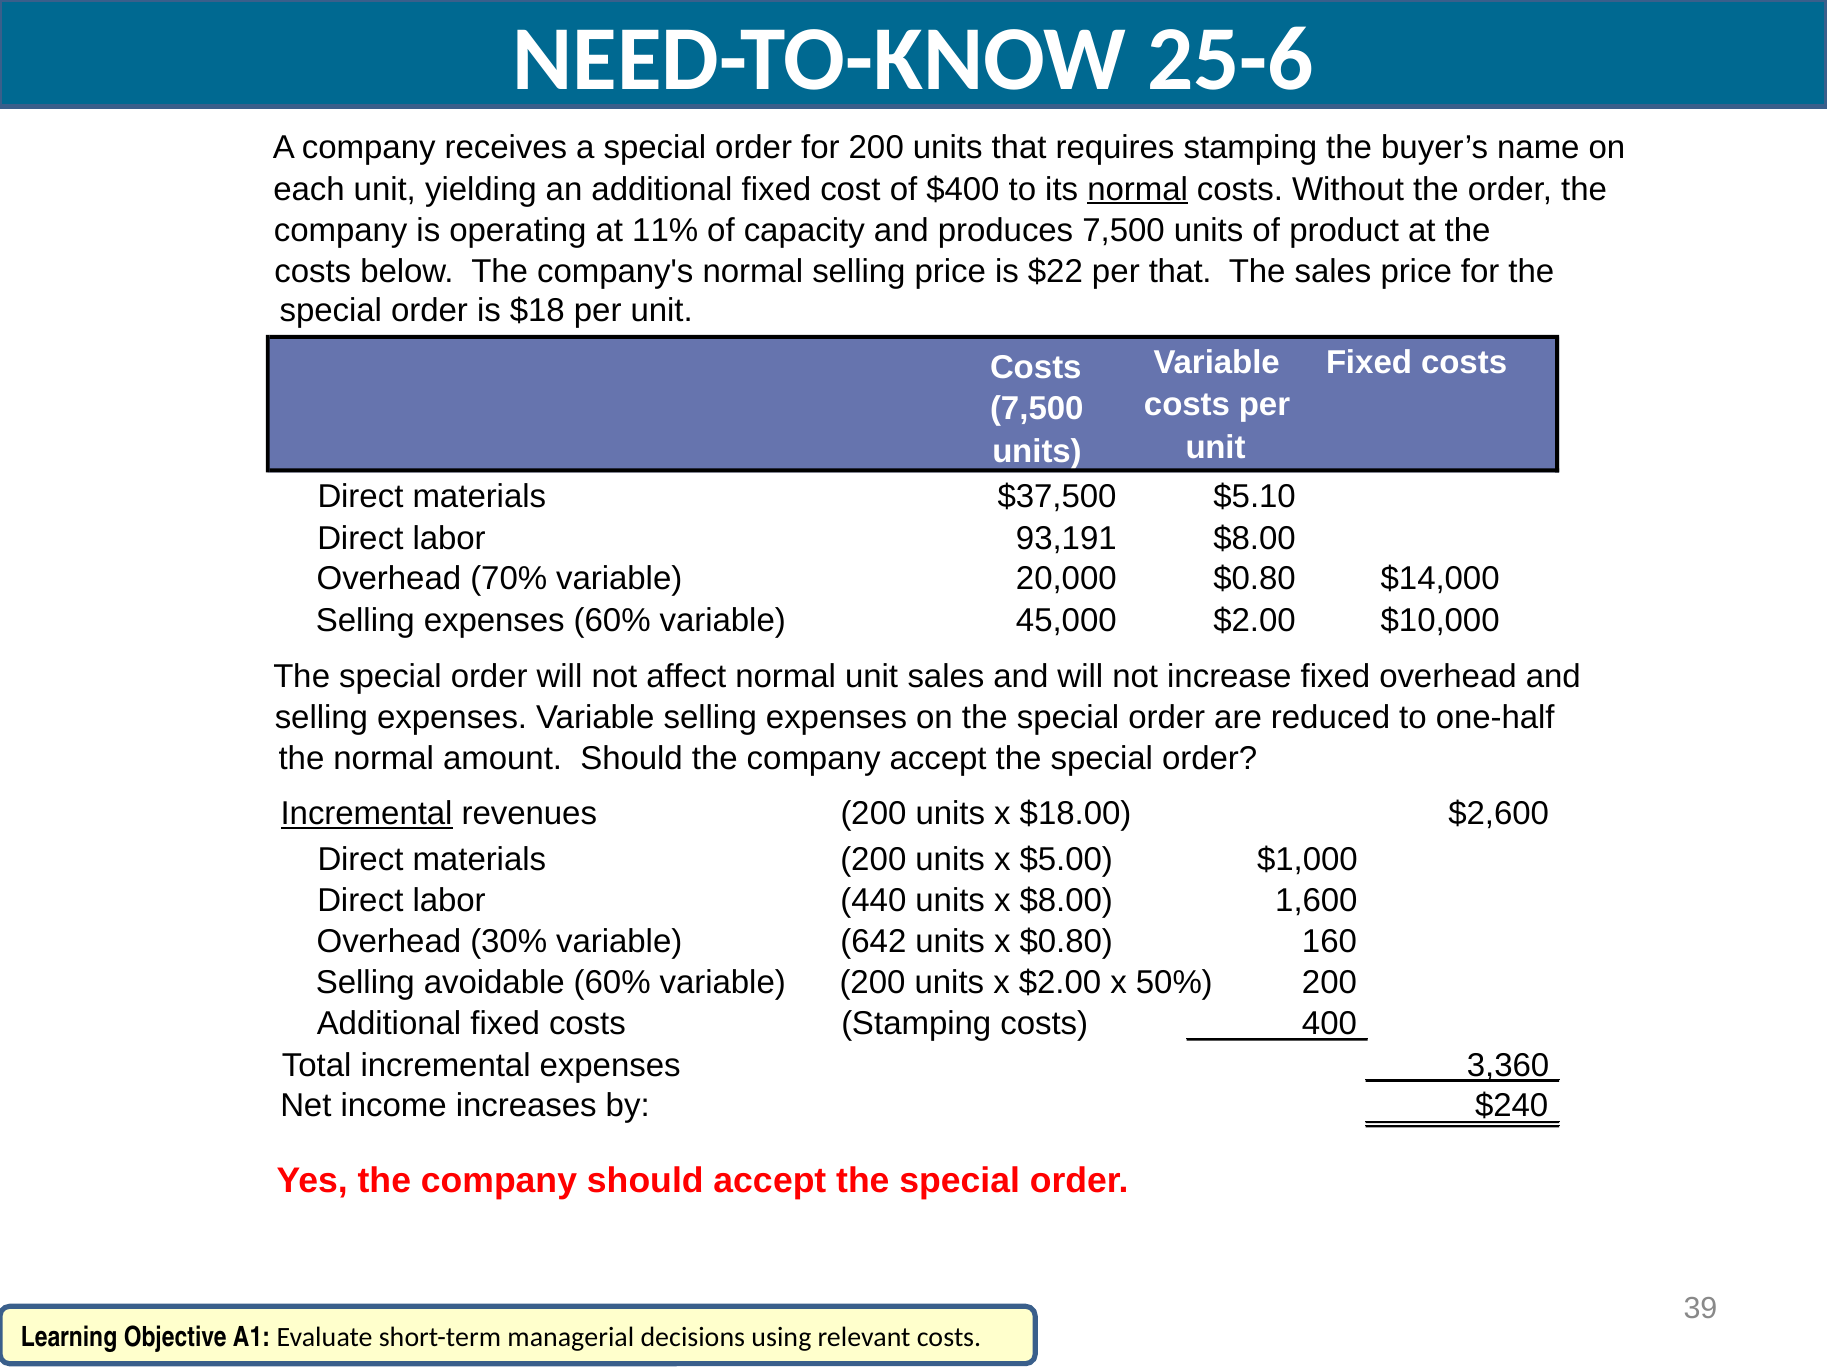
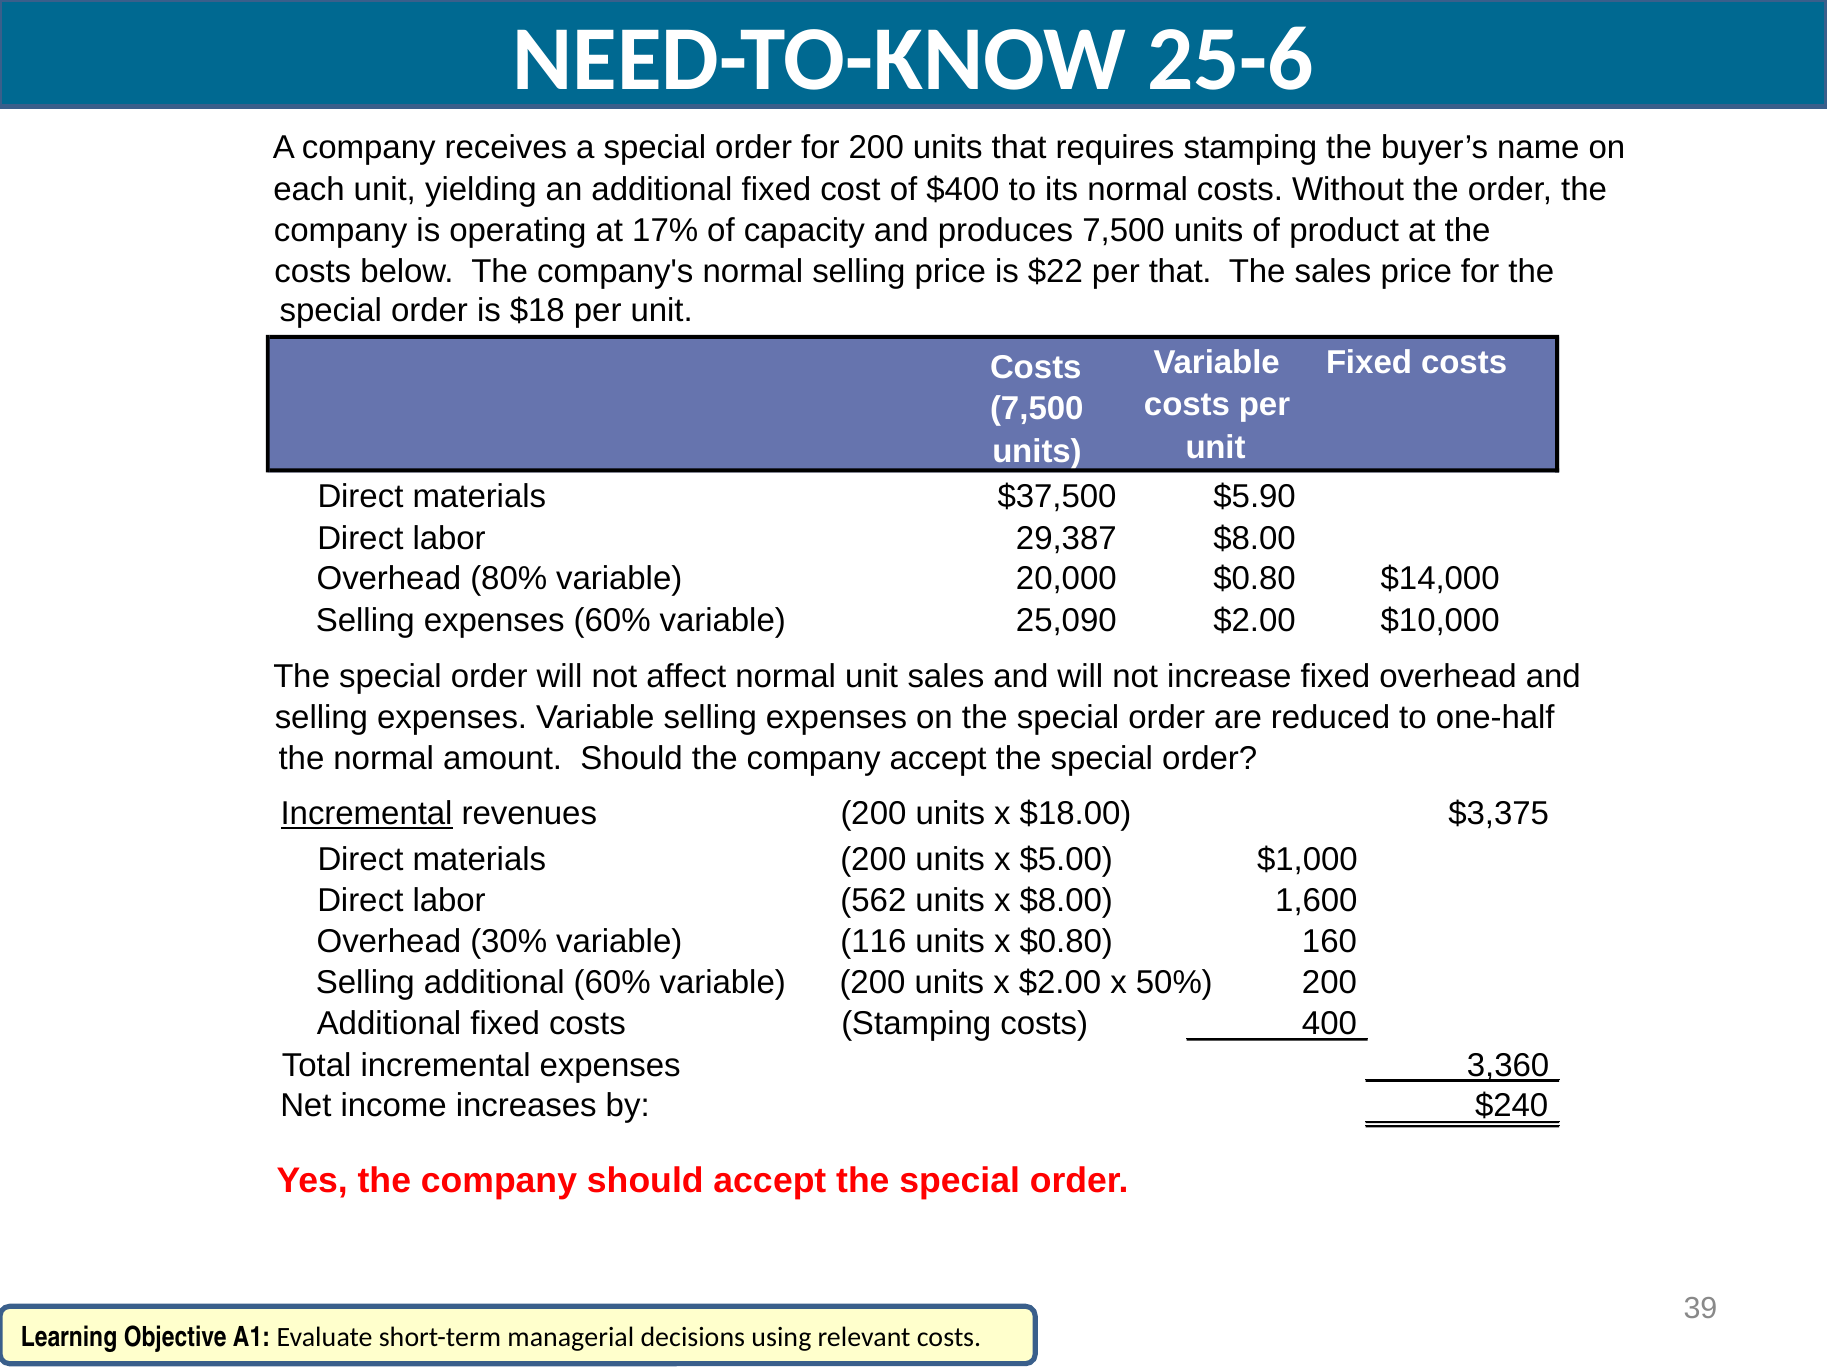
normal at (1138, 189) underline: present -> none
11%: 11% -> 17%
$5.10: $5.10 -> $5.90
93,191: 93,191 -> 29,387
70%: 70% -> 80%
45,000: 45,000 -> 25,090
$2,600: $2,600 -> $3,375
440: 440 -> 562
642: 642 -> 116
Selling avoidable: avoidable -> additional
